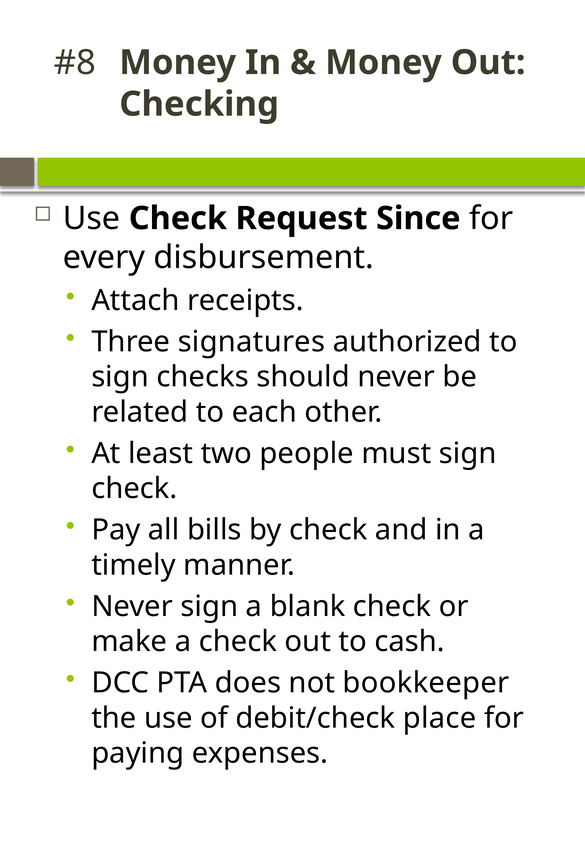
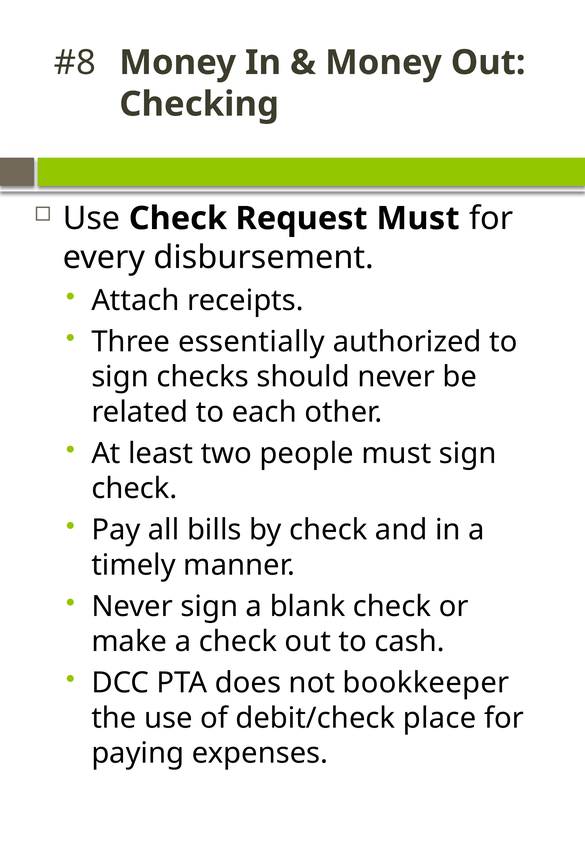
Request Since: Since -> Must
signatures: signatures -> essentially
